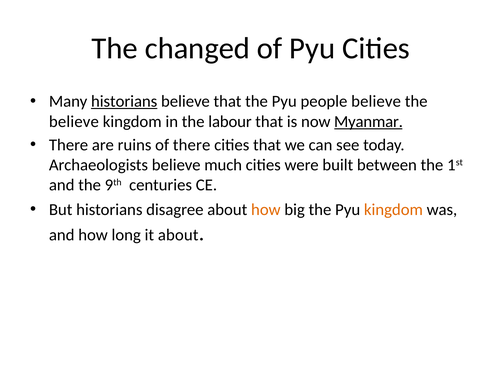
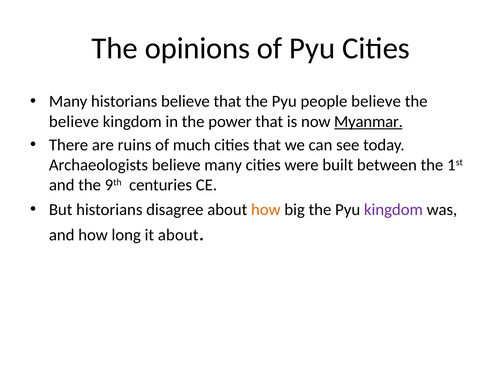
changed: changed -> opinions
historians at (124, 102) underline: present -> none
labour: labour -> power
of there: there -> much
believe much: much -> many
kingdom at (393, 210) colour: orange -> purple
